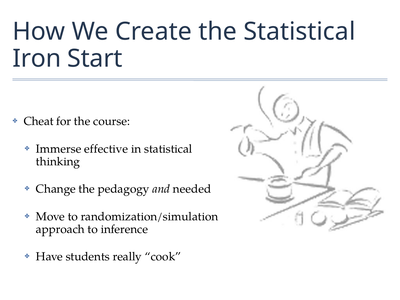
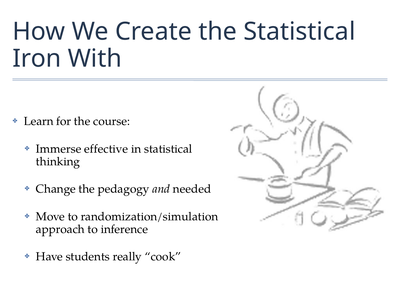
Start: Start -> With
Cheat: Cheat -> Learn
